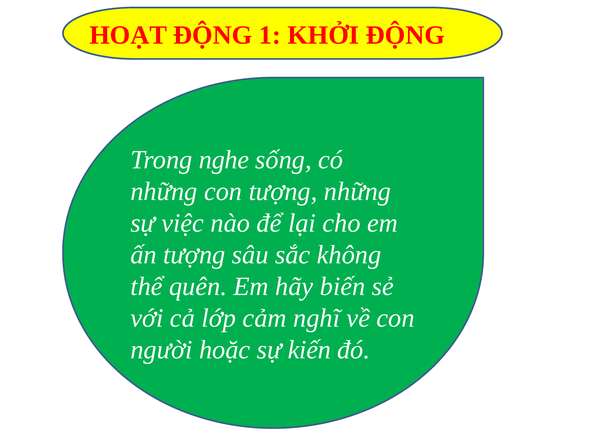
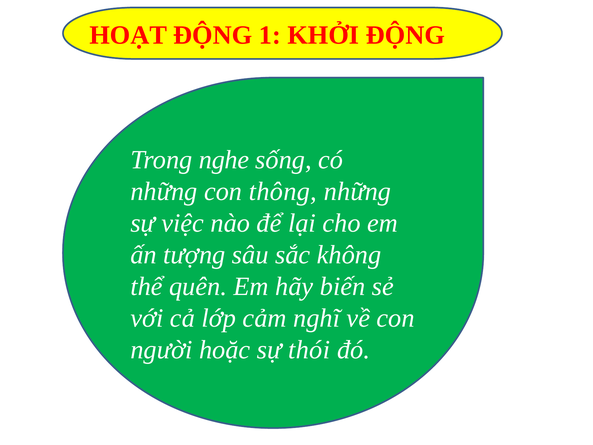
con tượng: tượng -> thông
kiến: kiến -> thói
